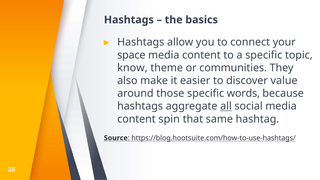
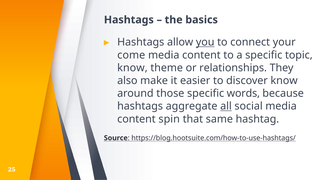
you underline: none -> present
space: space -> come
communities: communities -> relationships
discover value: value -> know
